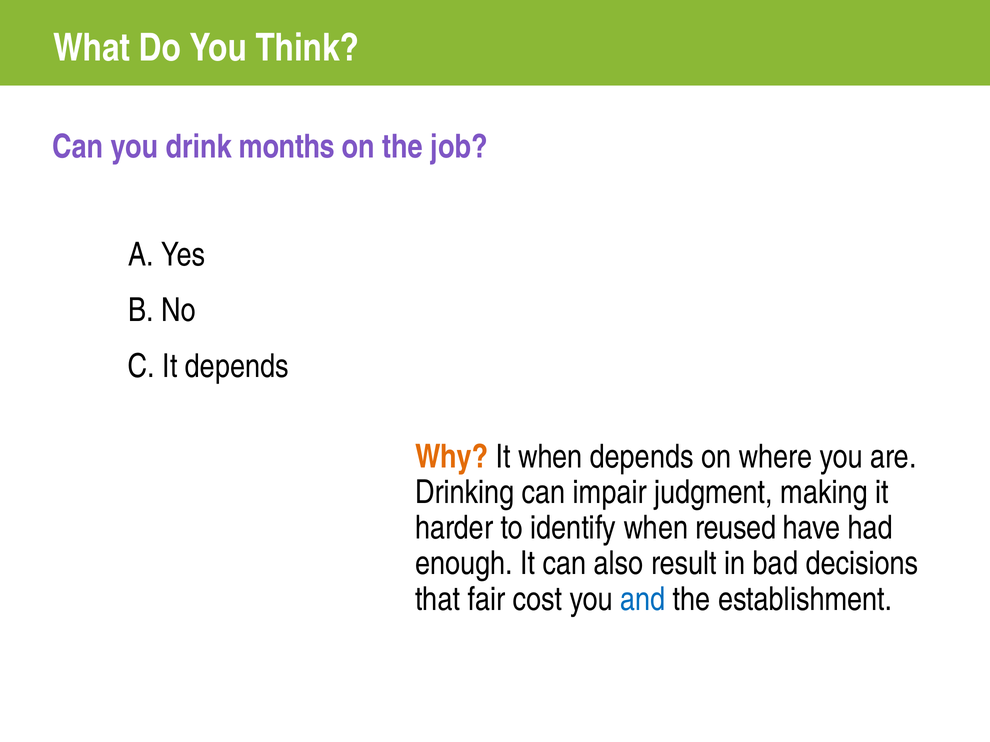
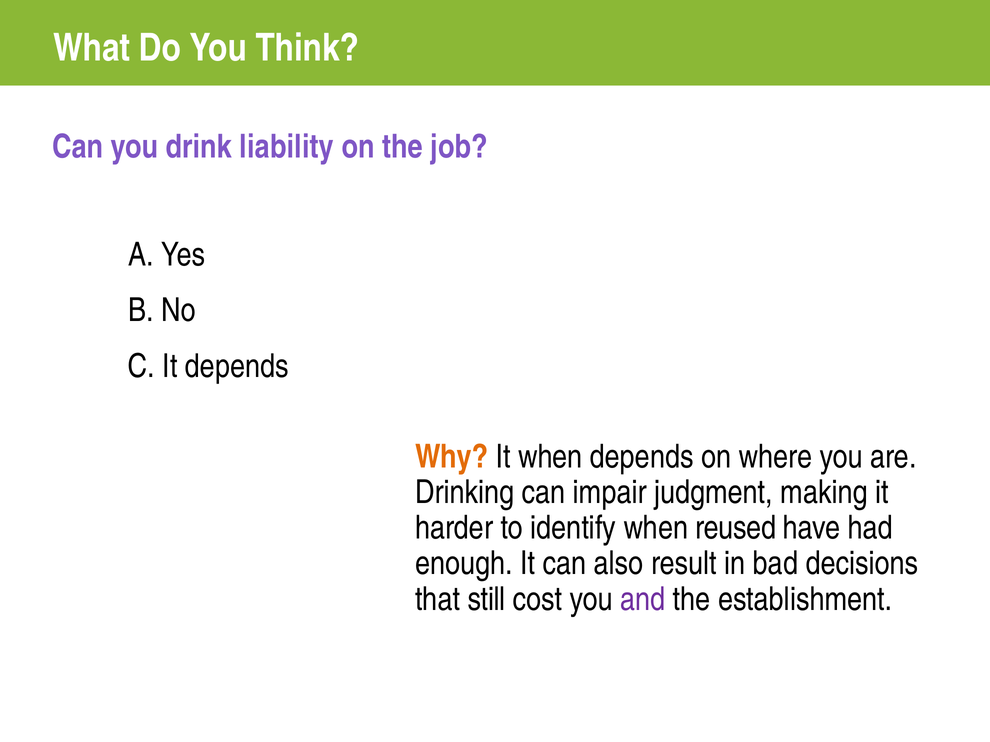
months: months -> liability
fair: fair -> still
and colour: blue -> purple
